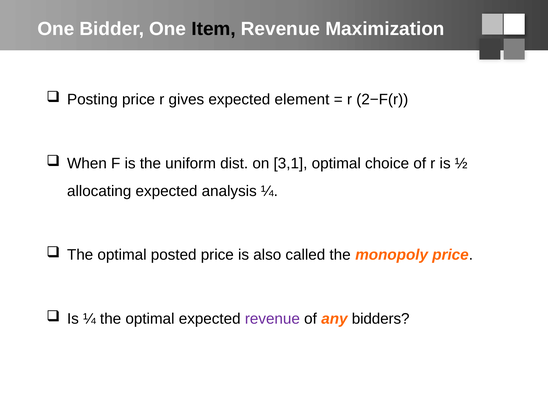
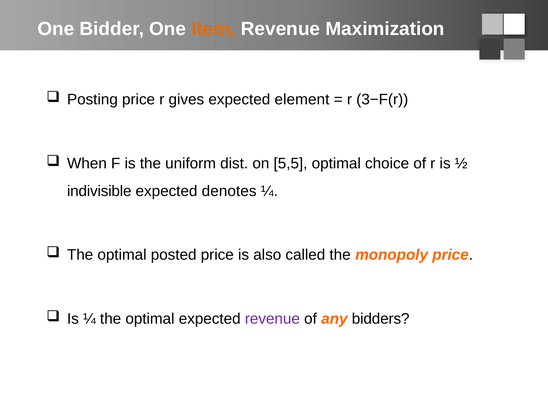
Item colour: black -> orange
2−F(r: 2−F(r -> 3−F(r
3,1: 3,1 -> 5,5
allocating: allocating -> indivisible
analysis: analysis -> denotes
